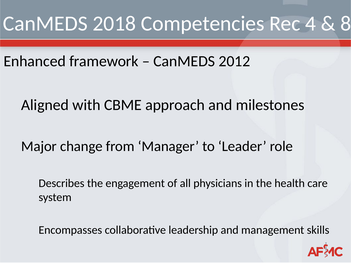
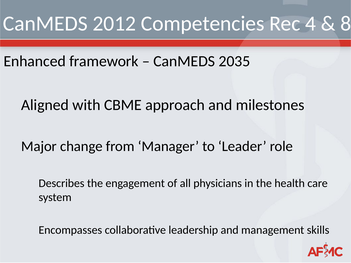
2018: 2018 -> 2012
2012: 2012 -> 2035
